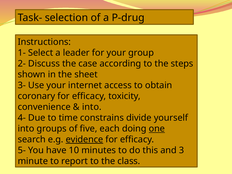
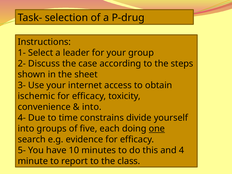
coronary: coronary -> ischemic
evidence underline: present -> none
3: 3 -> 4
